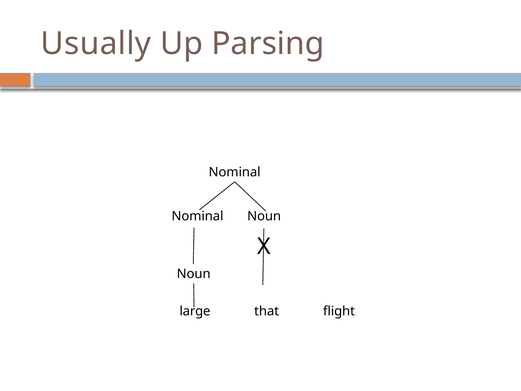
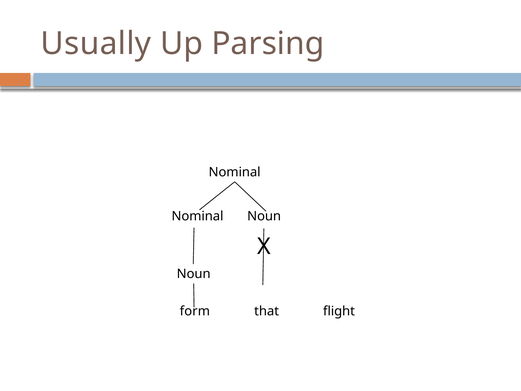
large: large -> form
